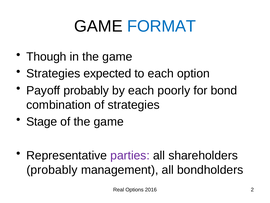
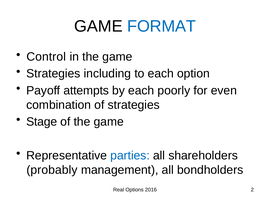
Though: Though -> Control
expected: expected -> including
Payoff probably: probably -> attempts
bond: bond -> even
parties colour: purple -> blue
